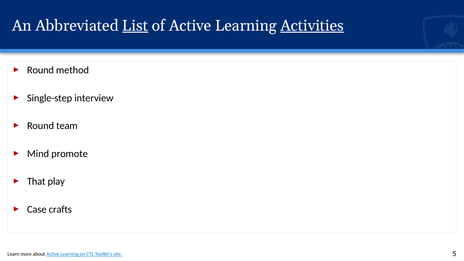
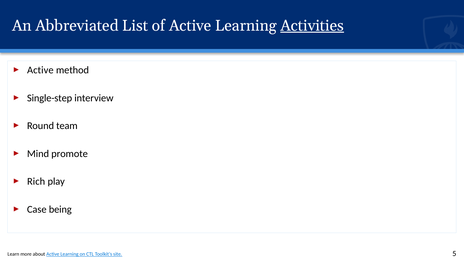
List underline: present -> none
Round at (40, 70): Round -> Active
That: That -> Rich
crafts: crafts -> being
